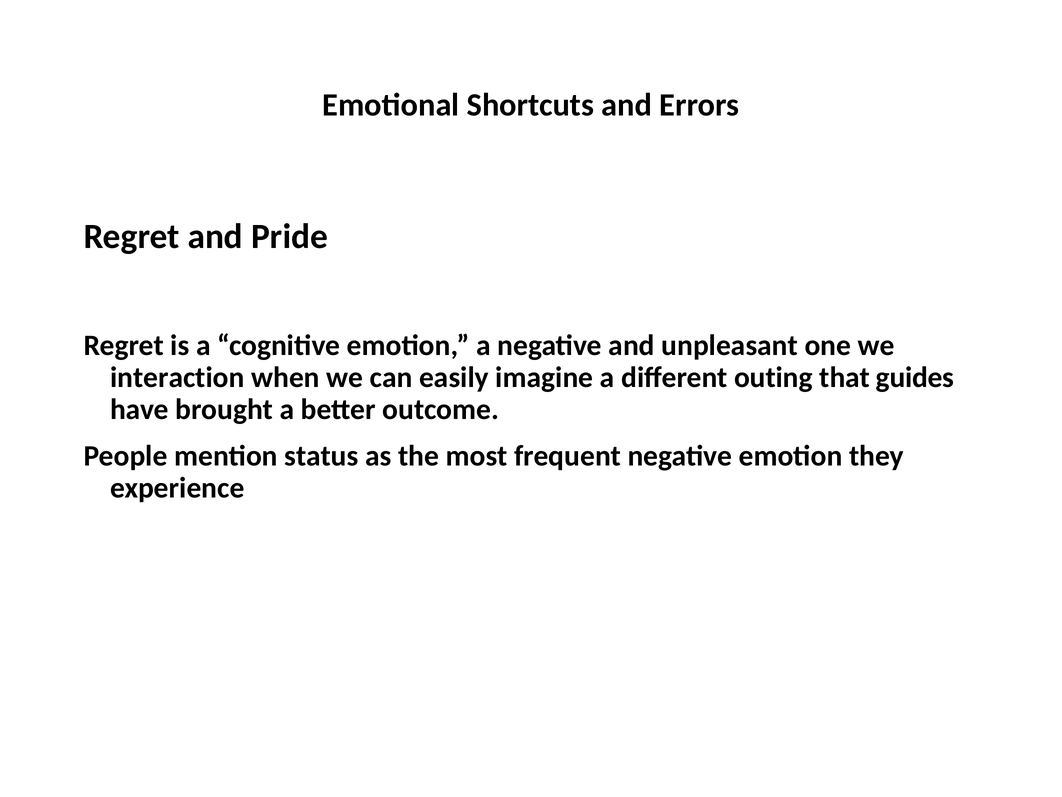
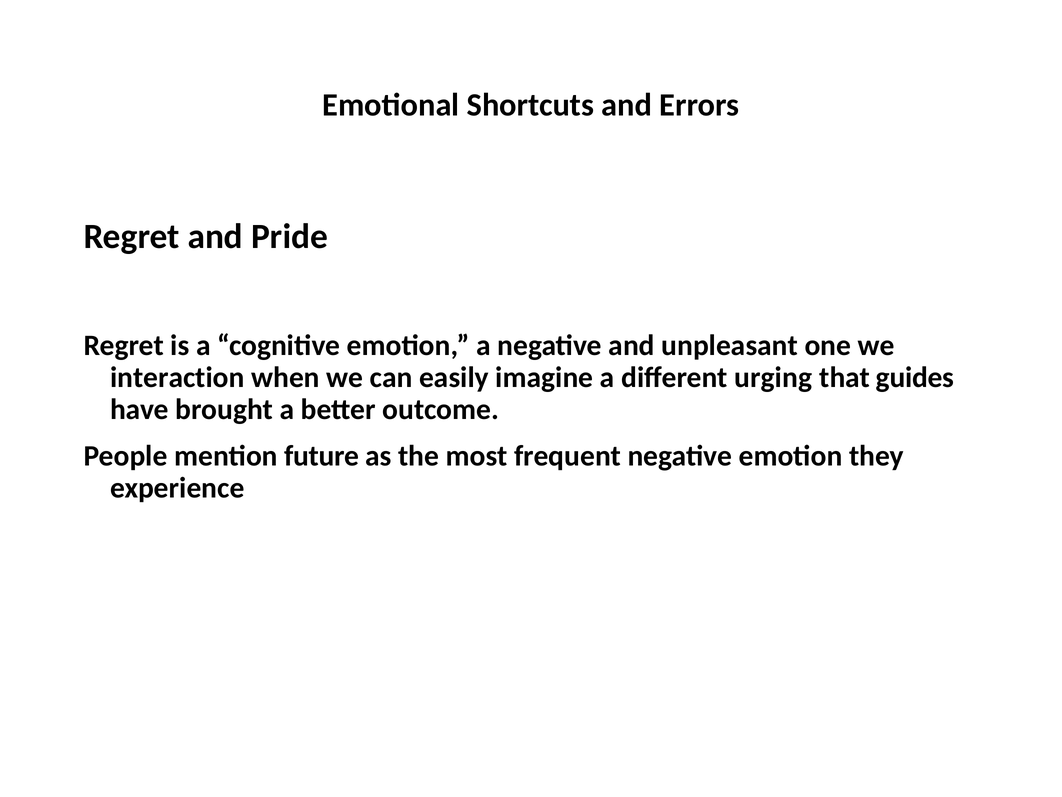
outing: outing -> urging
status: status -> future
